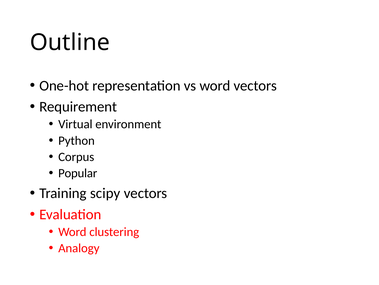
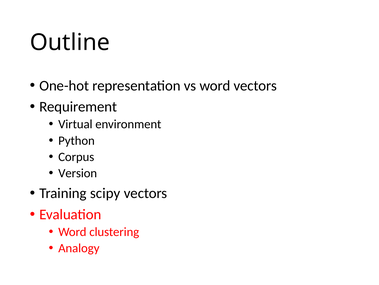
Popular: Popular -> Version
